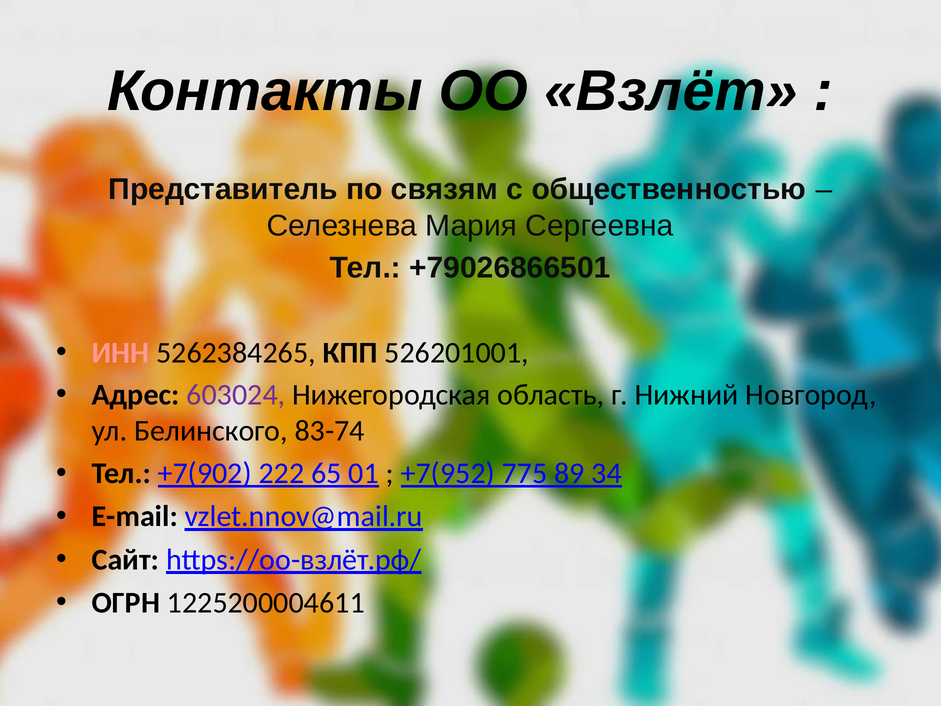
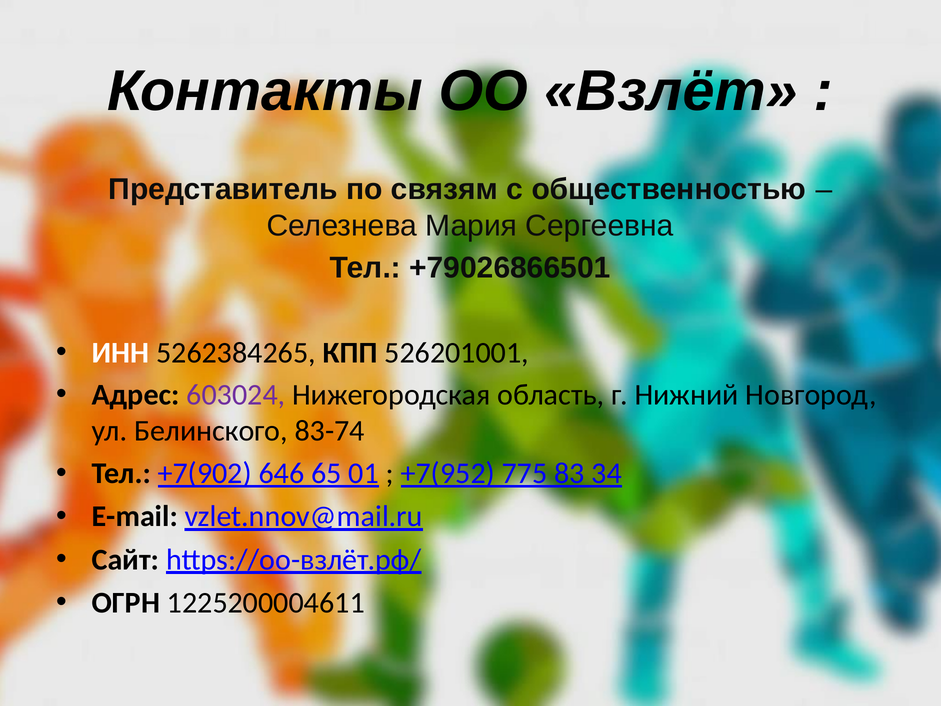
ИНН colour: pink -> white
222: 222 -> 646
89: 89 -> 83
